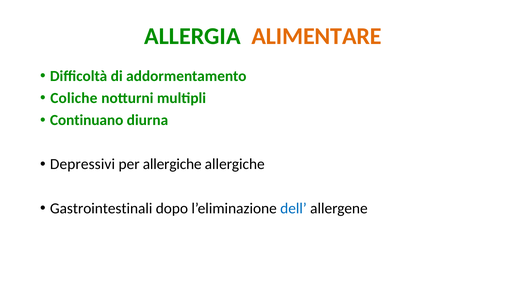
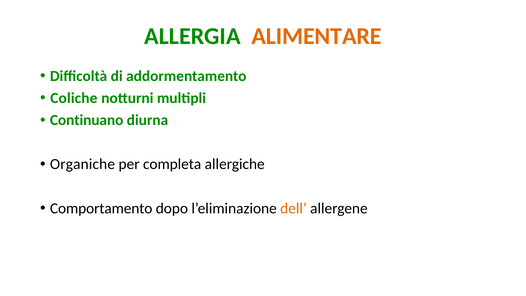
Depressivi: Depressivi -> Organiche
per allergiche: allergiche -> completa
Gastrointestinali: Gastrointestinali -> Comportamento
dell colour: blue -> orange
